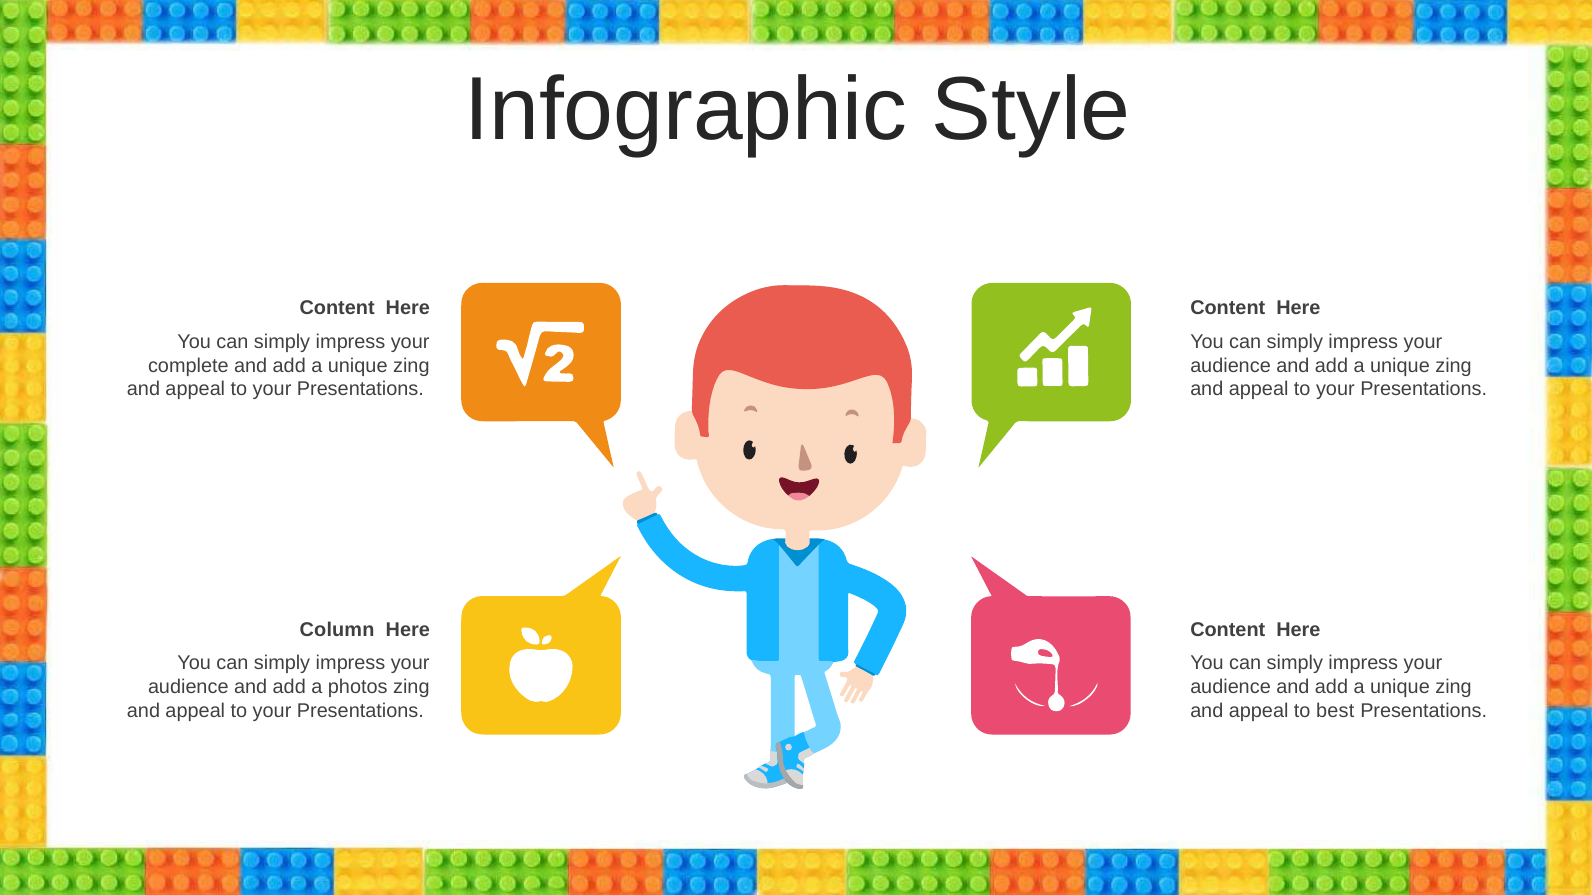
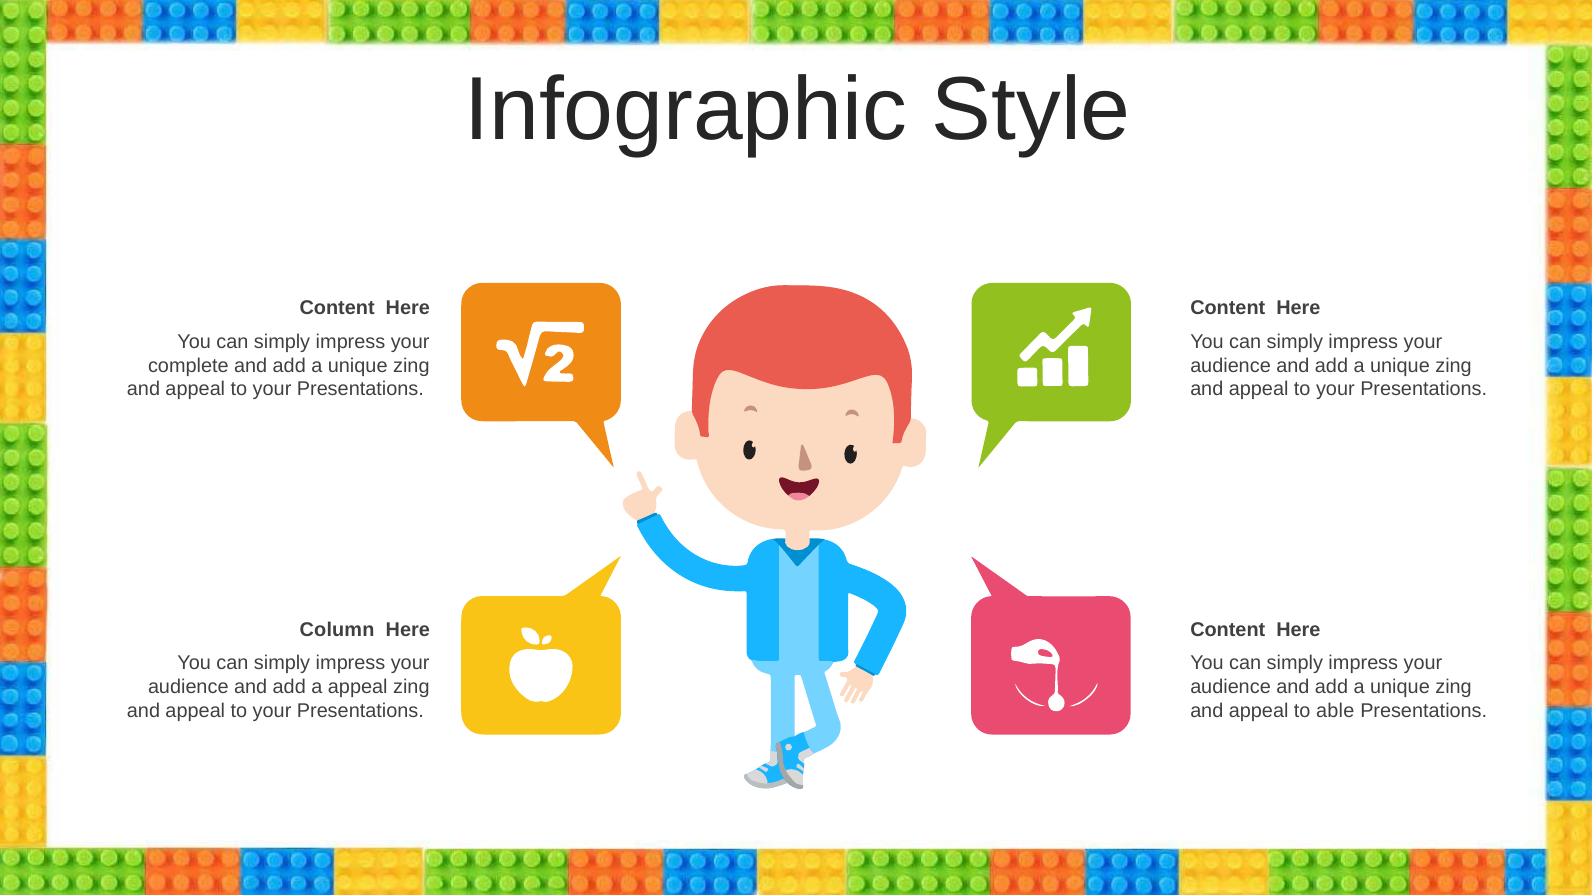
a photos: photos -> appeal
best: best -> able
